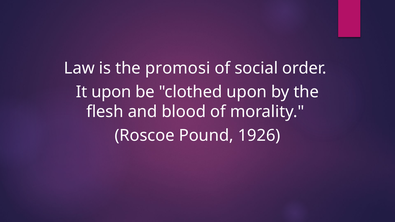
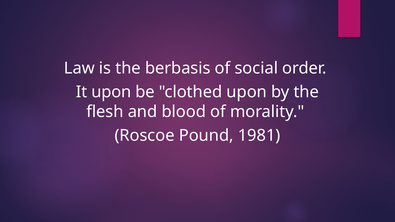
promosi: promosi -> berbasis
1926: 1926 -> 1981
